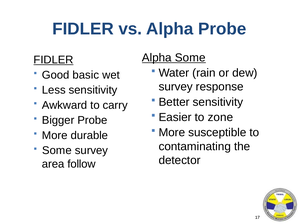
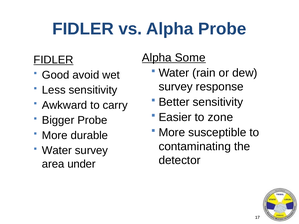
basic: basic -> avoid
Some at (57, 151): Some -> Water
follow: follow -> under
